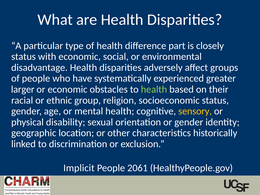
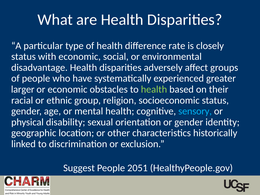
part: part -> rate
sensory colour: yellow -> light blue
Implicit: Implicit -> Suggest
2061: 2061 -> 2051
